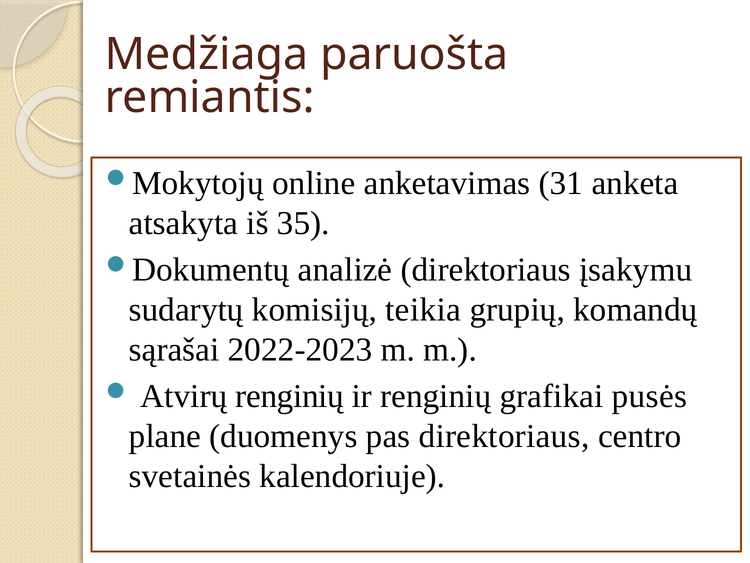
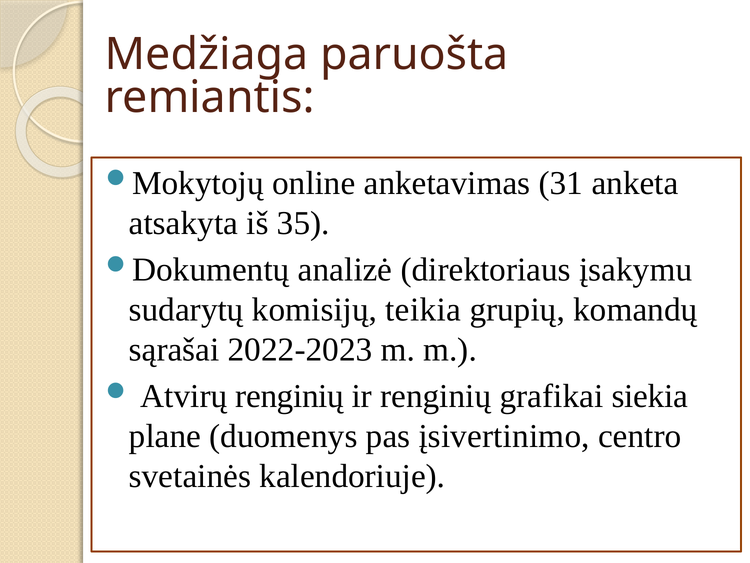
pusės: pusės -> siekia
pas direktoriaus: direktoriaus -> įsivertinimo
